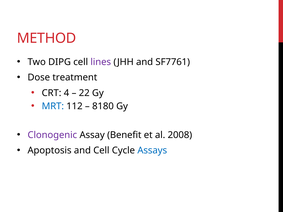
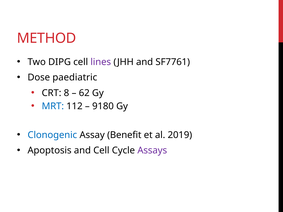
treatment: treatment -> paediatric
4: 4 -> 8
22: 22 -> 62
8180: 8180 -> 9180
Clonogenic colour: purple -> blue
2008: 2008 -> 2019
Assays colour: blue -> purple
